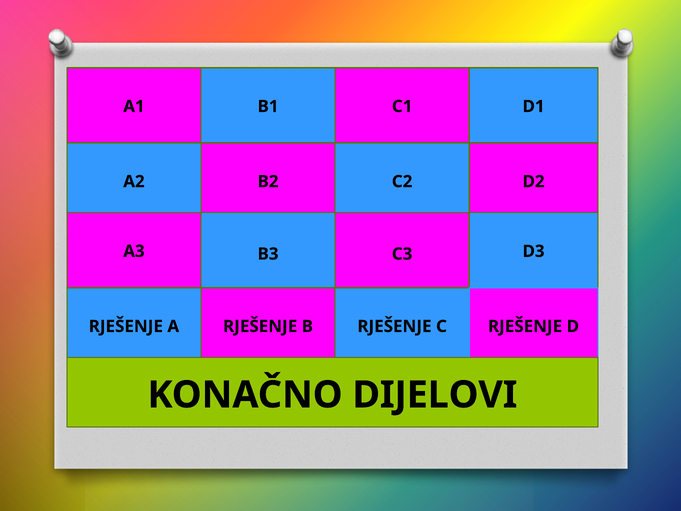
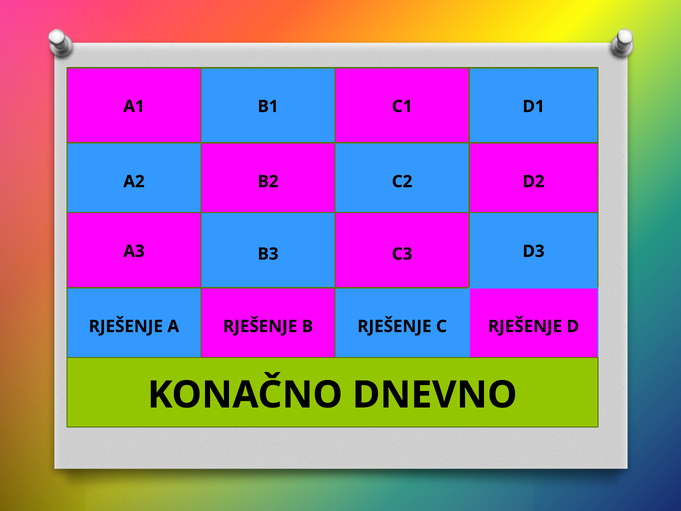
DIJELOVI at (435, 395): DIJELOVI -> DNEVNO
